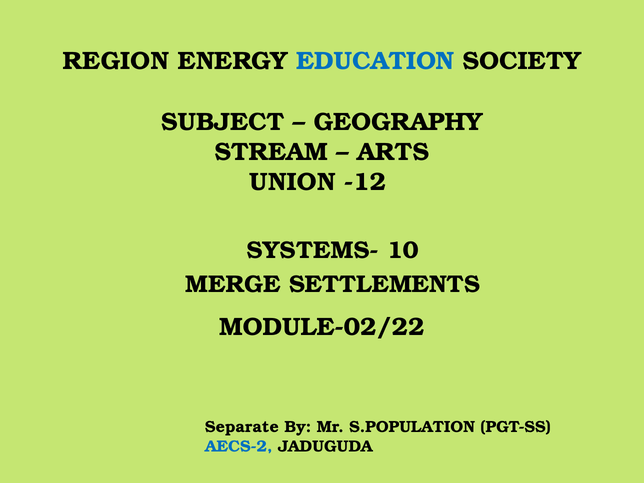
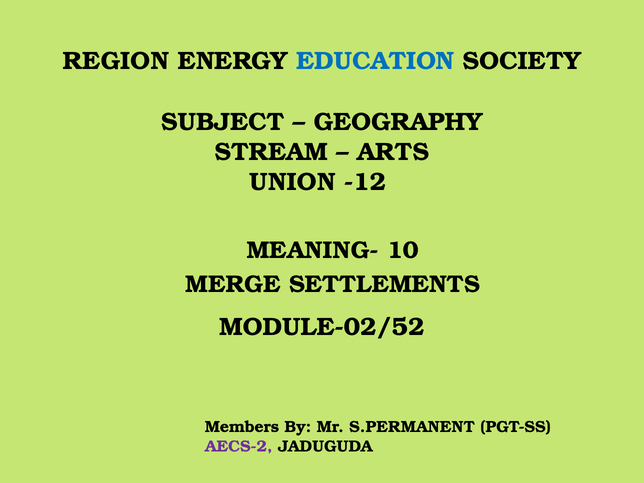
SYSTEMS-: SYSTEMS- -> MEANING-
MODULE-02/22: MODULE-02/22 -> MODULE-02/52
Separate: Separate -> Members
S.POPULATION: S.POPULATION -> S.PERMANENT
AECS-2 colour: blue -> purple
